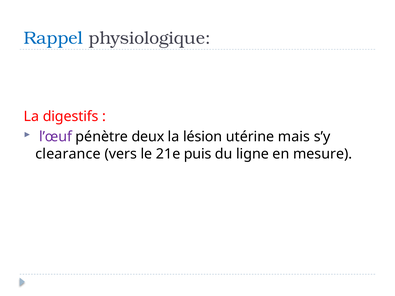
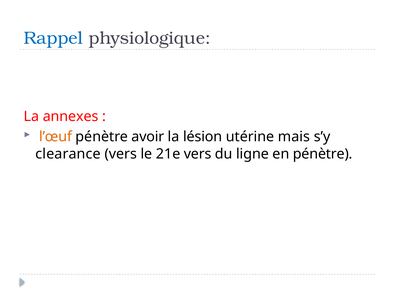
digestifs: digestifs -> annexes
l’œuf colour: purple -> orange
deux: deux -> avoir
21e puis: puis -> vers
en mesure: mesure -> pénètre
